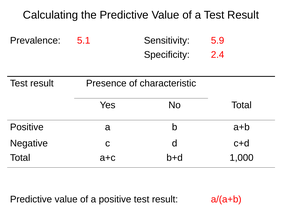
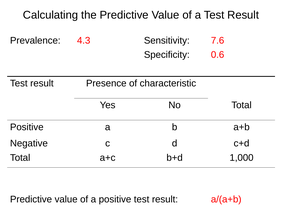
5.1: 5.1 -> 4.3
5.9: 5.9 -> 7.6
2.4: 2.4 -> 0.6
